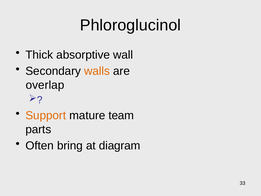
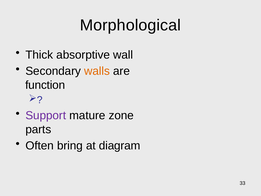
Phloroglucinol: Phloroglucinol -> Morphological
overlap: overlap -> function
Support colour: orange -> purple
team: team -> zone
